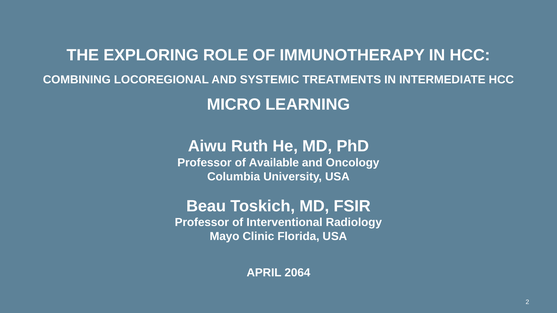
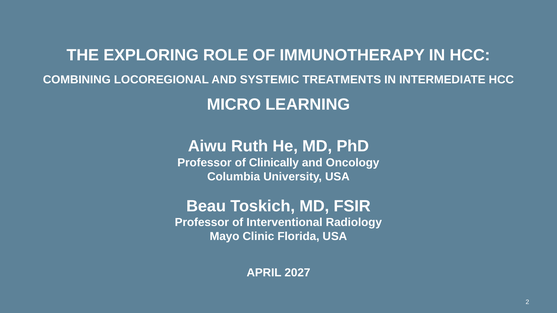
Available: Available -> Clinically
2064: 2064 -> 2027
